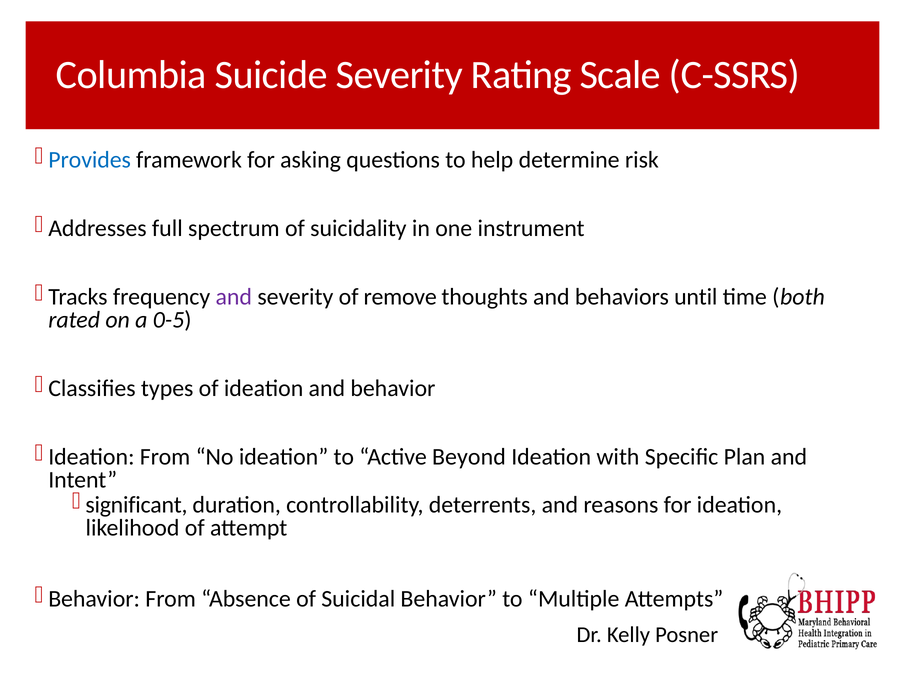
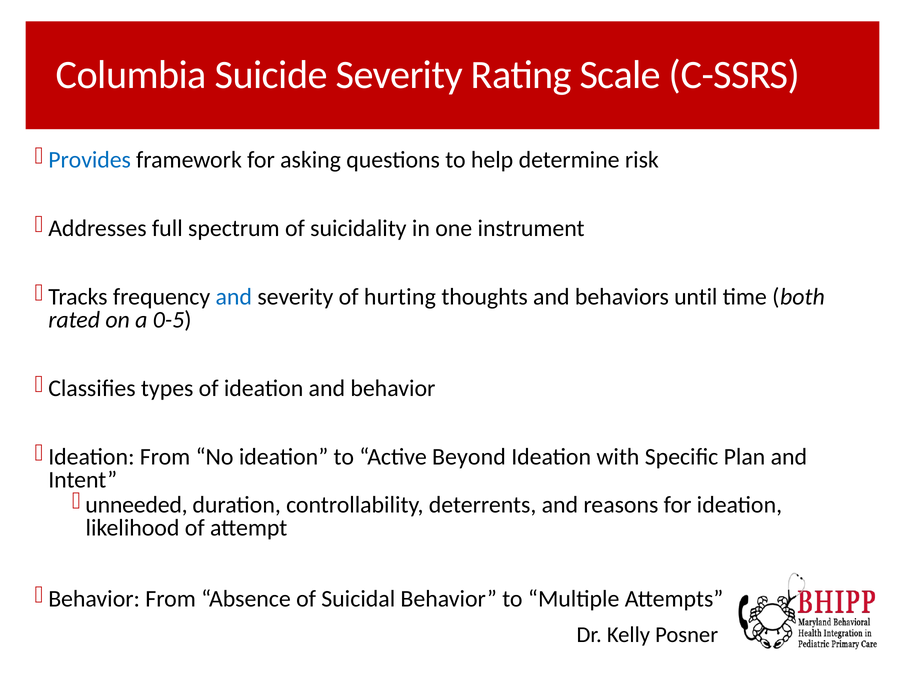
and at (234, 297) colour: purple -> blue
remove: remove -> hurting
significant: significant -> unneeded
